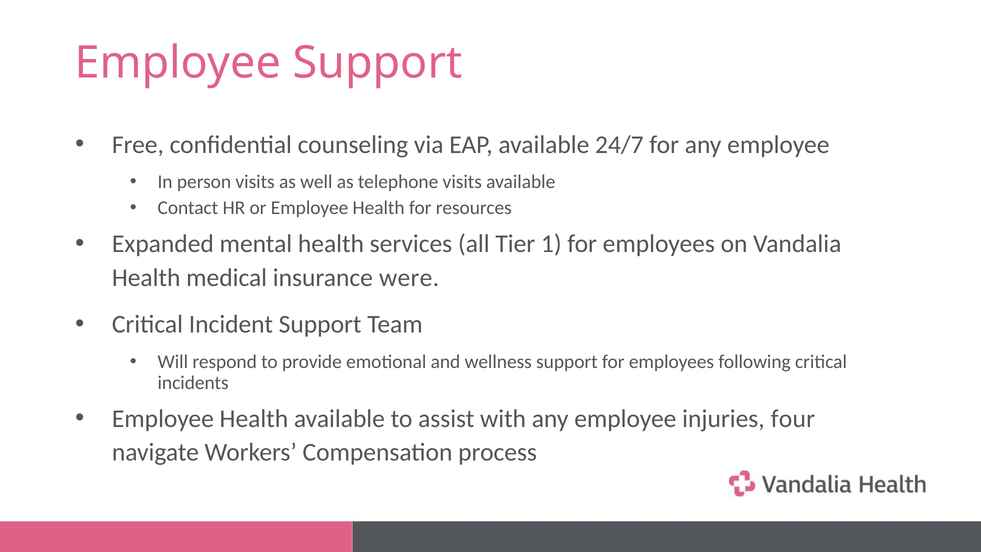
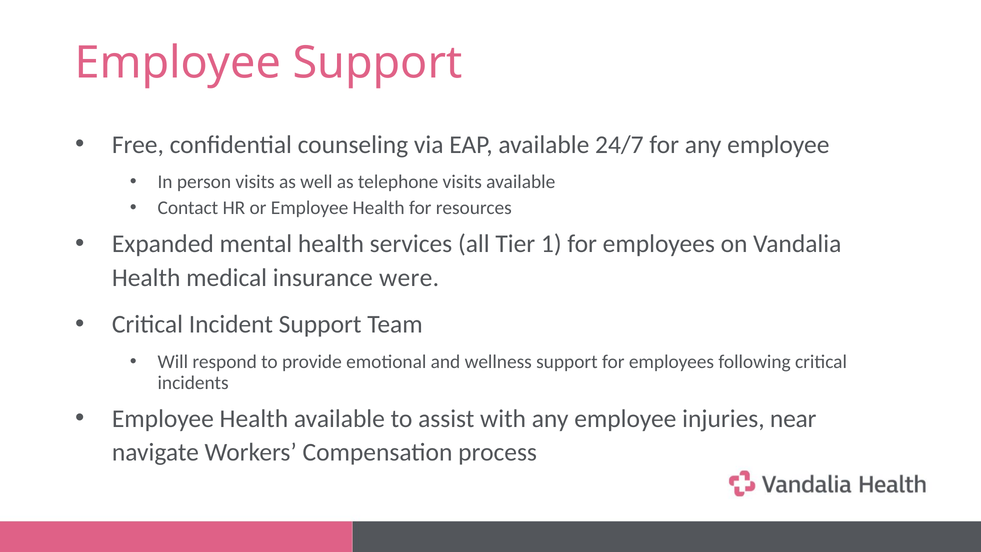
four: four -> near
